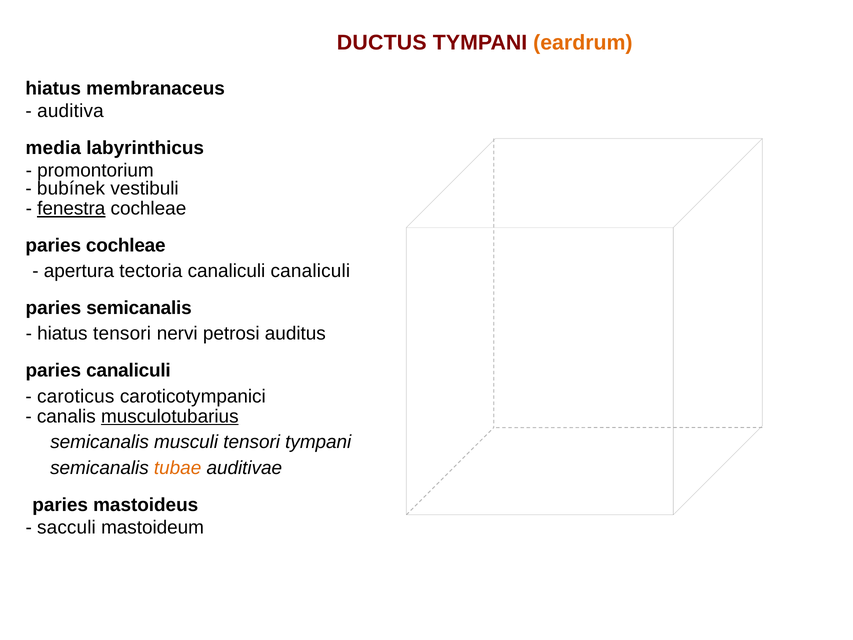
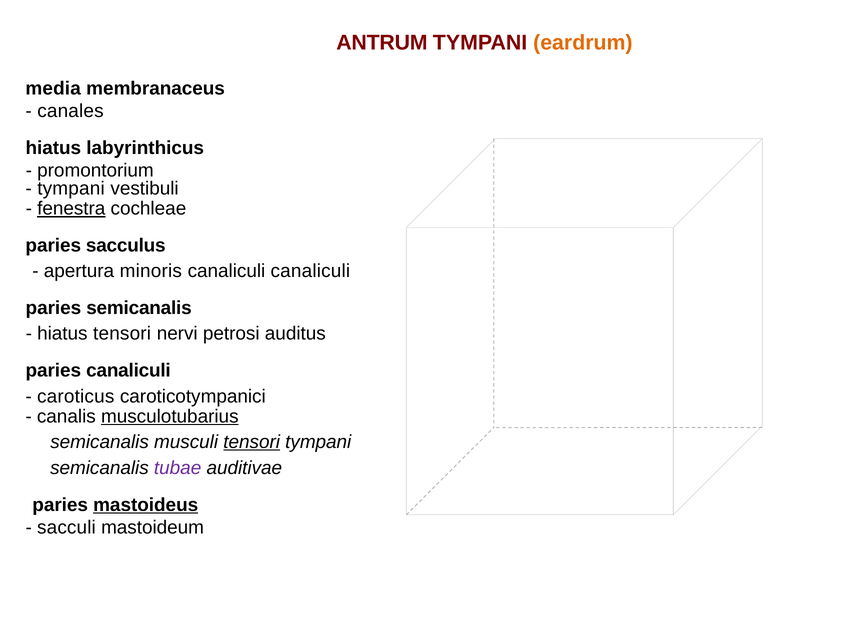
DUCTUS: DUCTUS -> ANTRUM
hiatus at (53, 88): hiatus -> media
auditiva: auditiva -> canales
media at (53, 148): media -> hiatus
bubínek at (71, 188): bubínek -> tympani
paries cochleae: cochleae -> sacculus
tectoria: tectoria -> minoris
tensori at (252, 442) underline: none -> present
tubae colour: orange -> purple
mastoideus underline: none -> present
